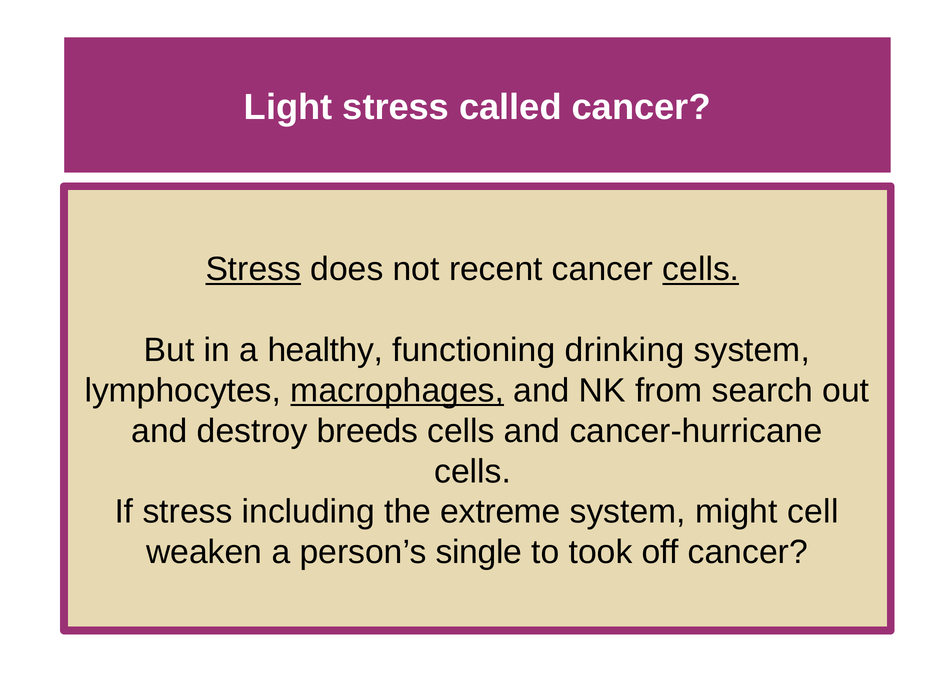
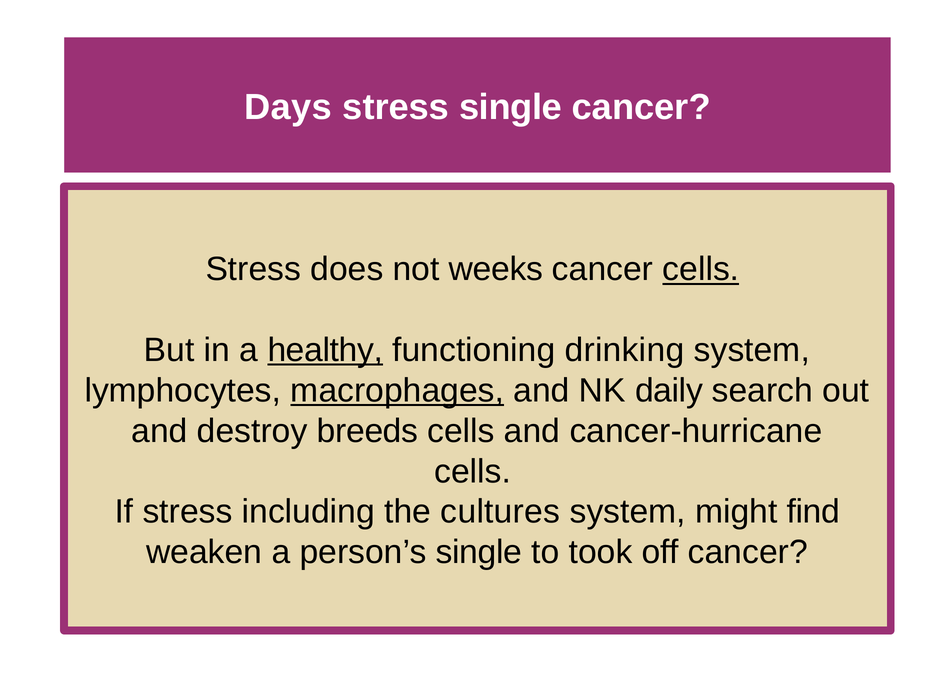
Light: Light -> Days
stress called: called -> single
Stress at (253, 269) underline: present -> none
recent: recent -> weeks
healthy underline: none -> present
from: from -> daily
extreme: extreme -> cultures
cell: cell -> find
